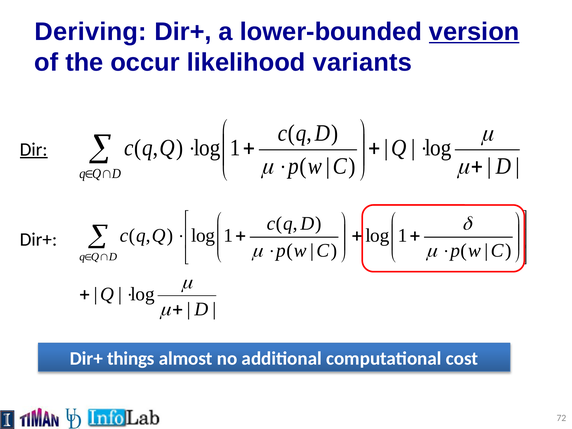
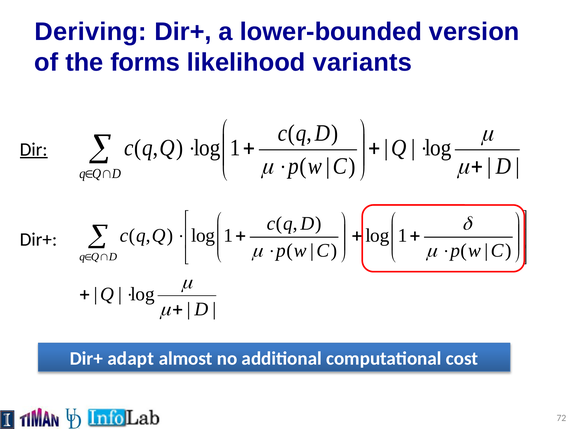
version underline: present -> none
occur: occur -> forms
things: things -> adapt
